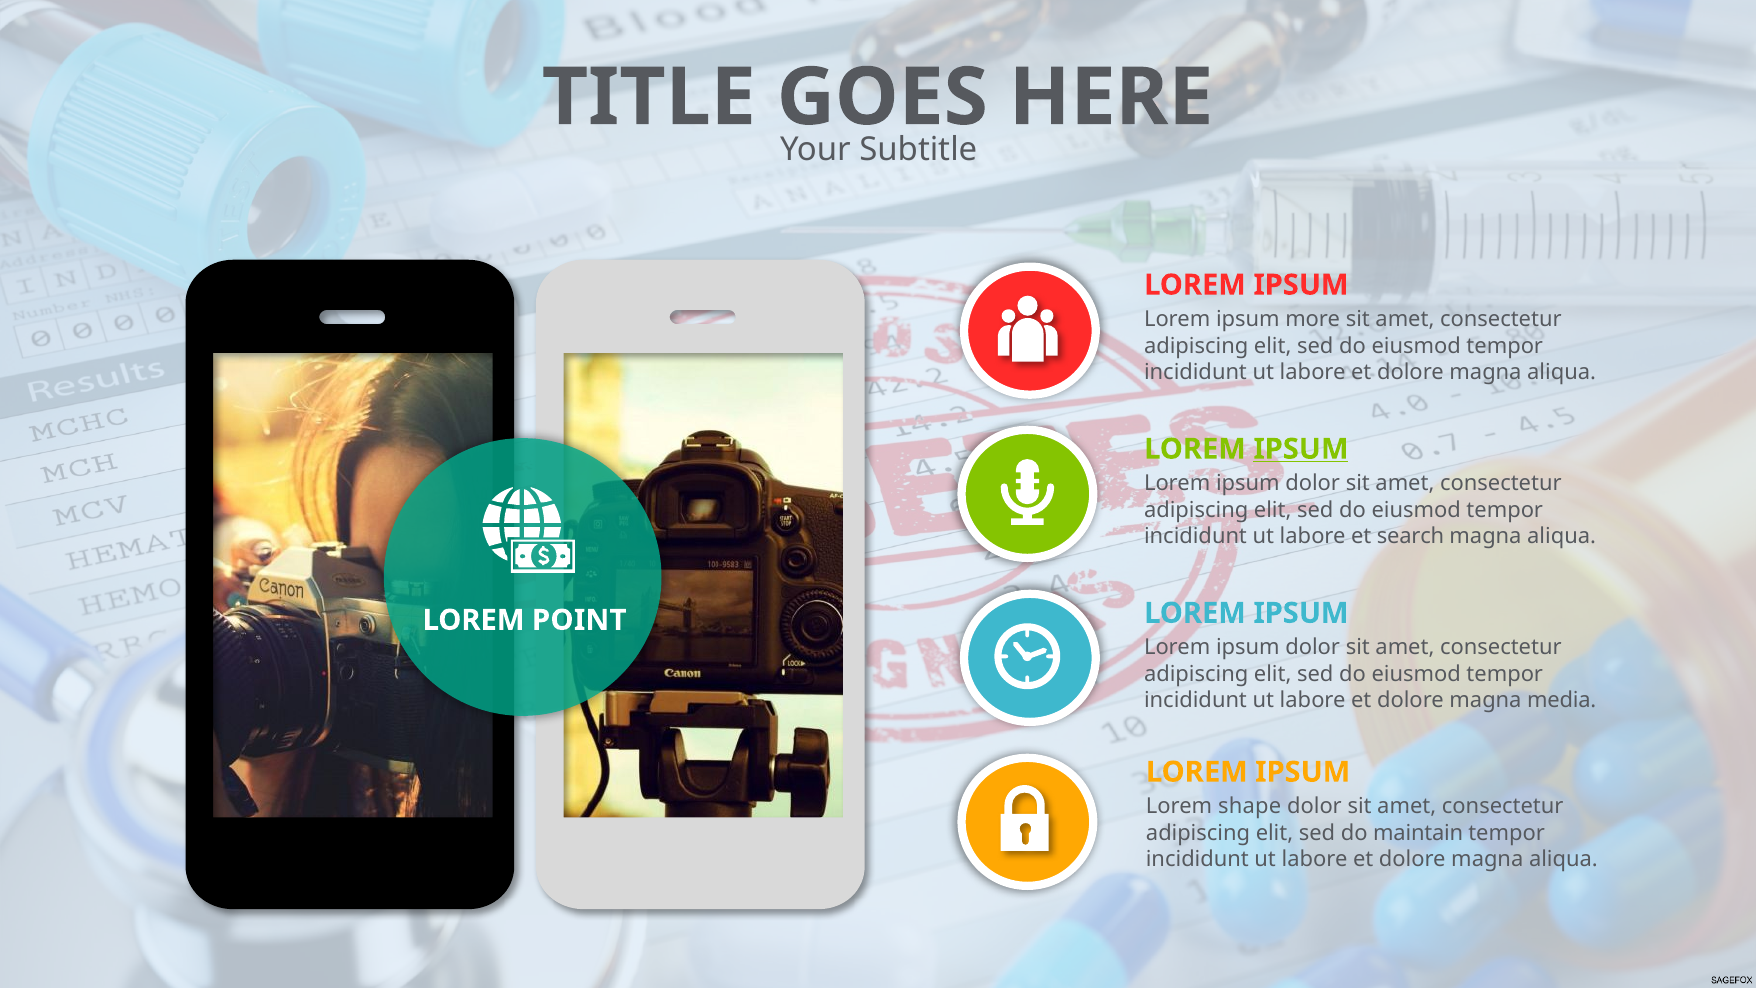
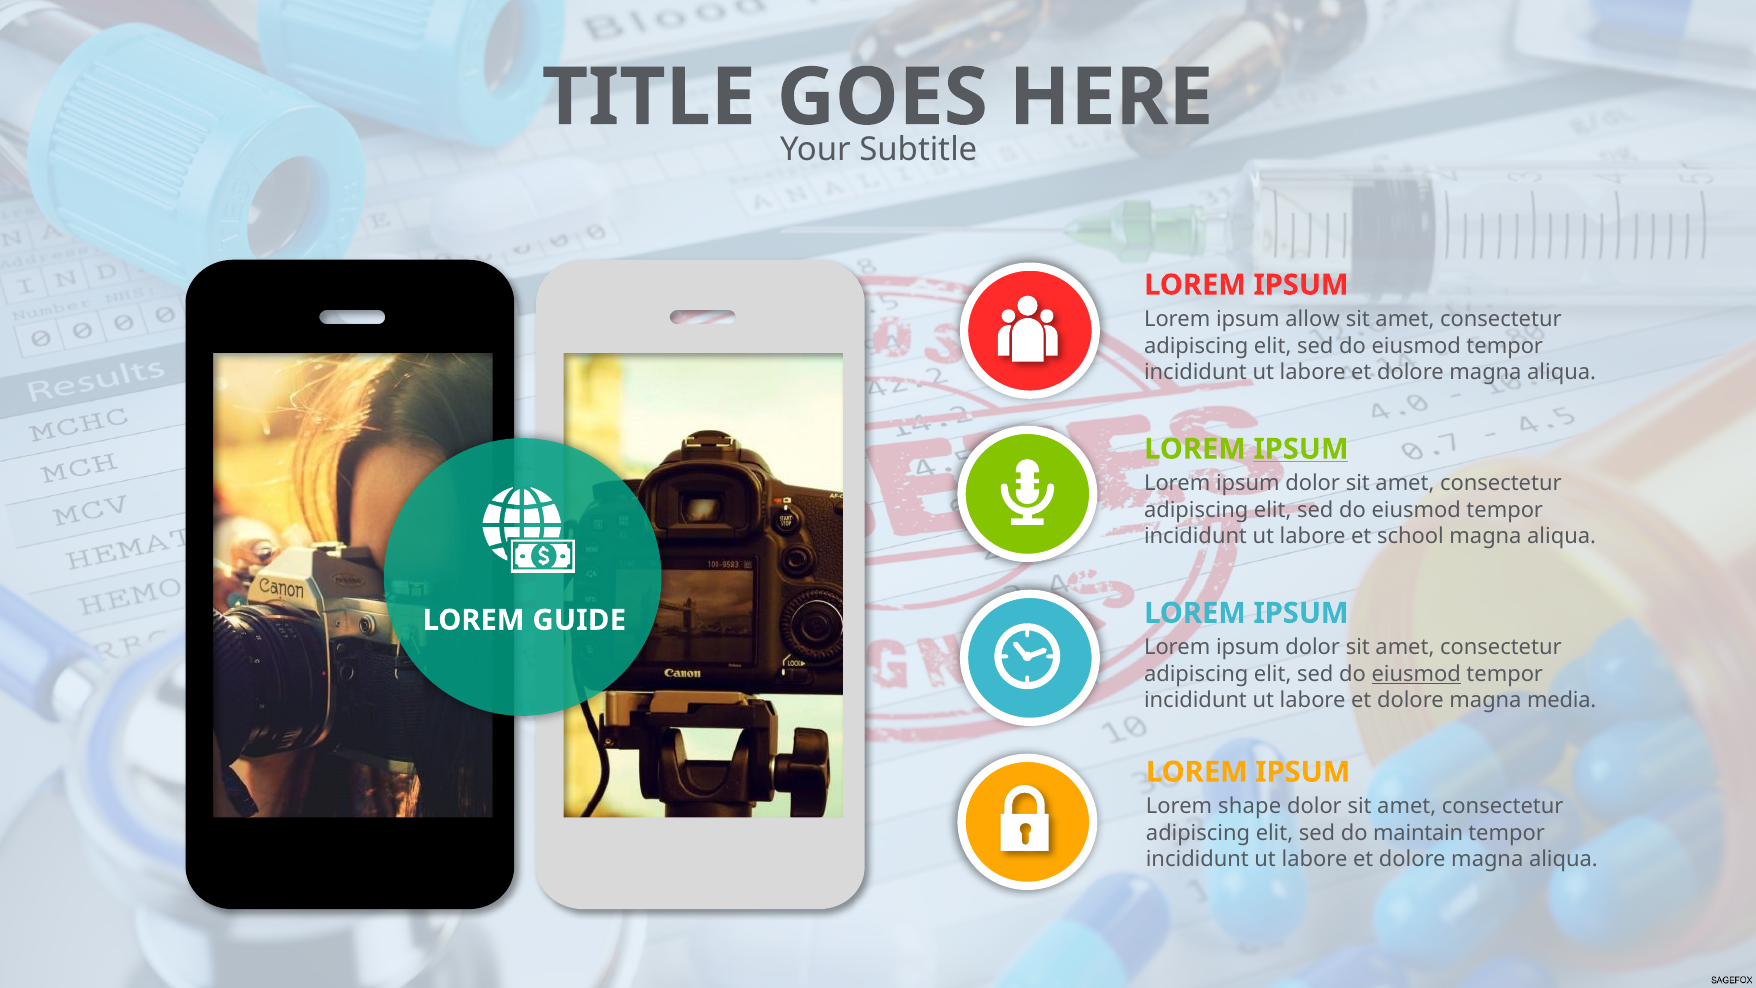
more: more -> allow
search: search -> school
POINT: POINT -> GUIDE
eiusmod at (1416, 674) underline: none -> present
